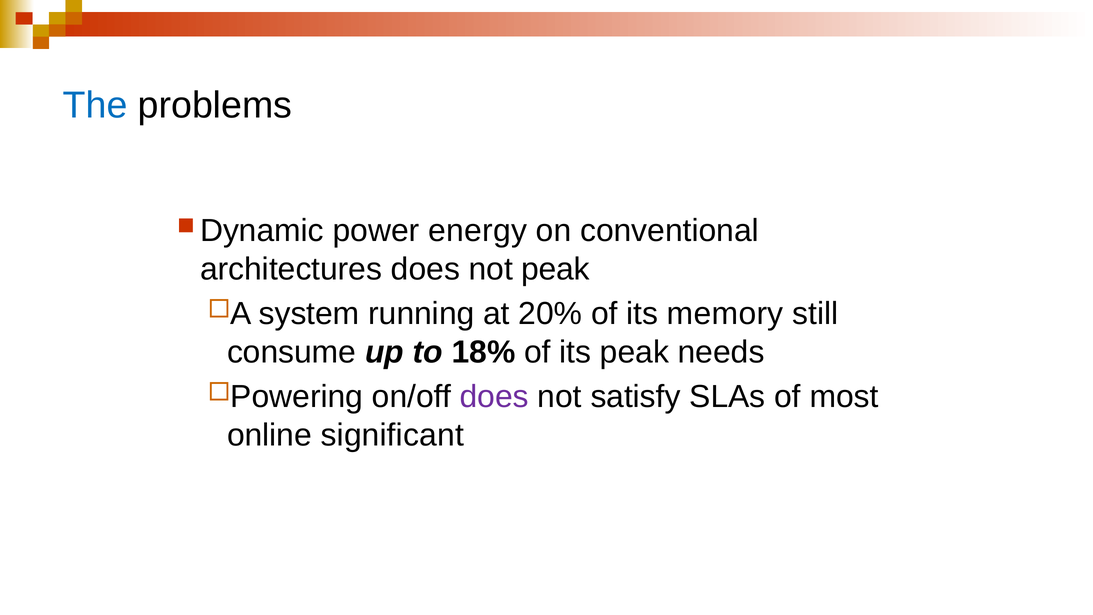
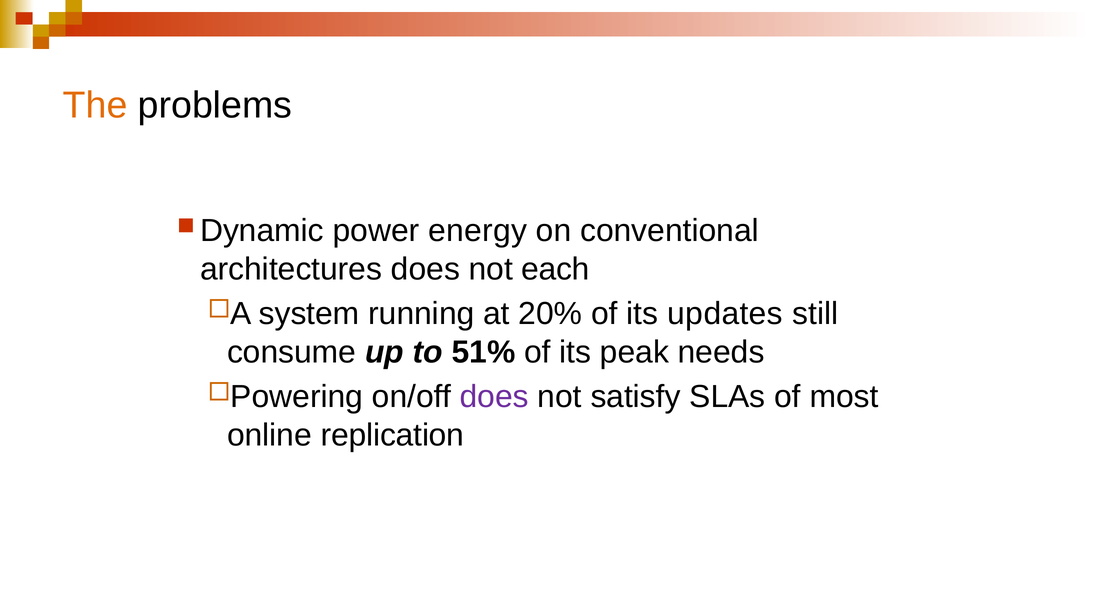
The colour: blue -> orange
not peak: peak -> each
memory: memory -> updates
18%: 18% -> 51%
significant: significant -> replication
